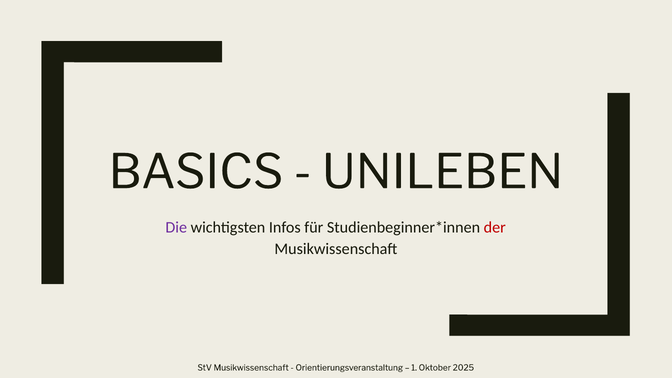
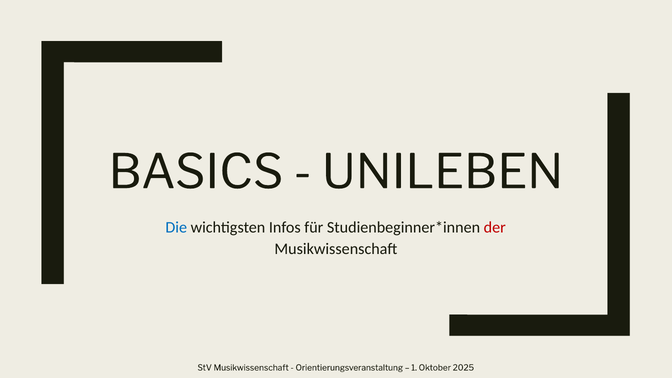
Die colour: purple -> blue
